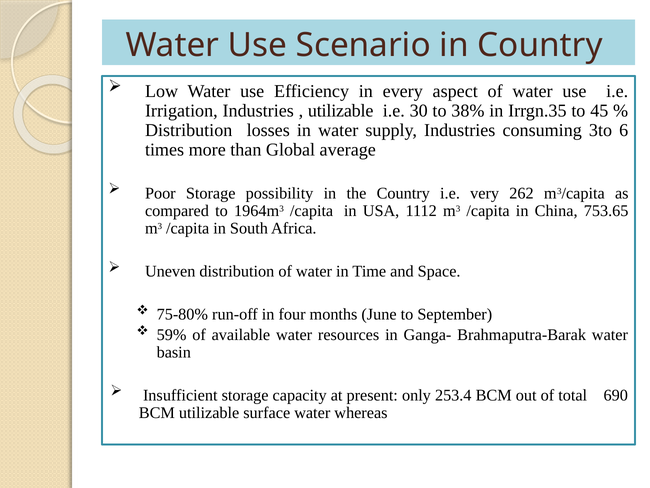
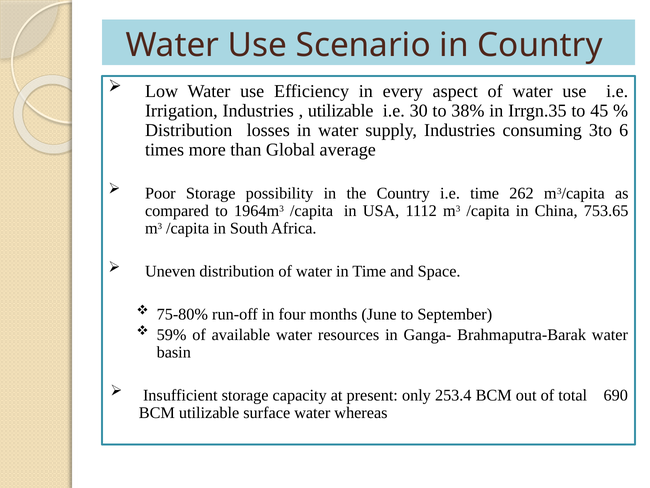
i.e very: very -> time
